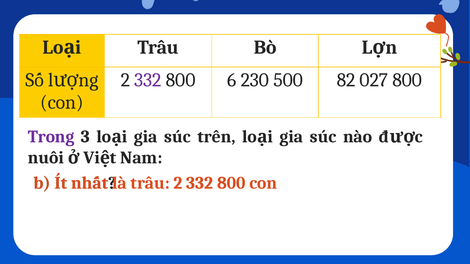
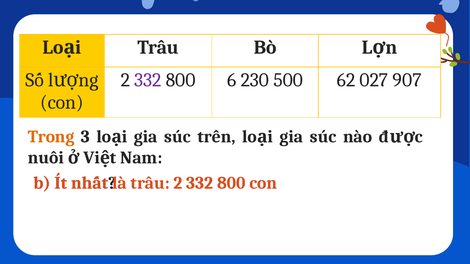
82: 82 -> 62
027 800: 800 -> 907
Trong colour: purple -> orange
